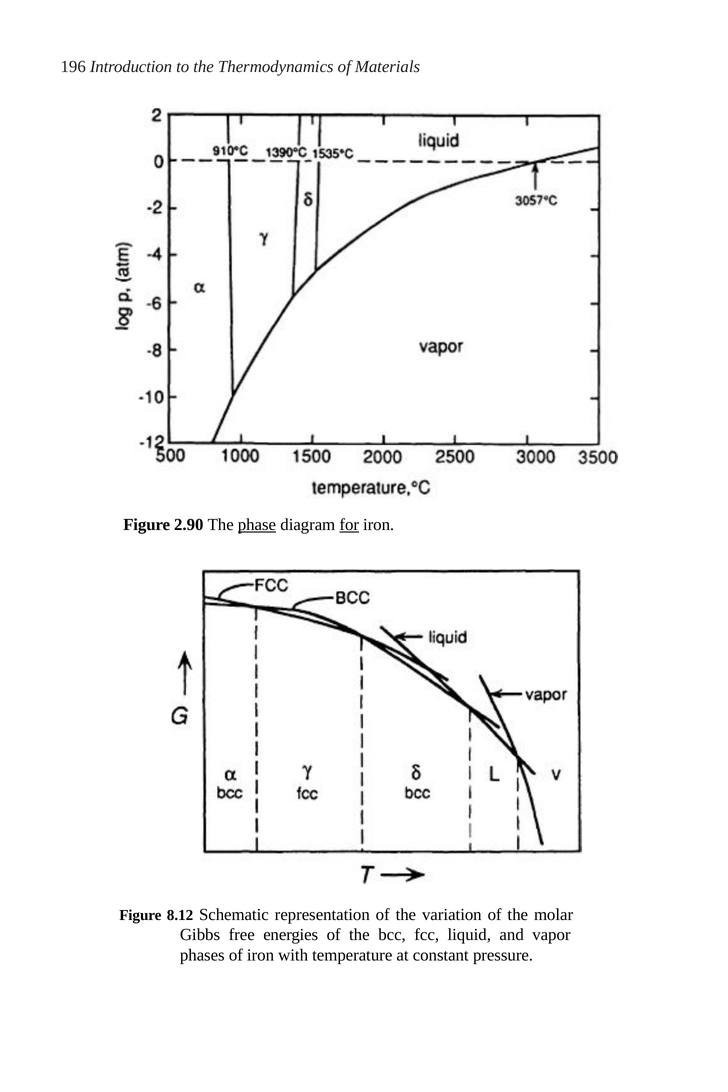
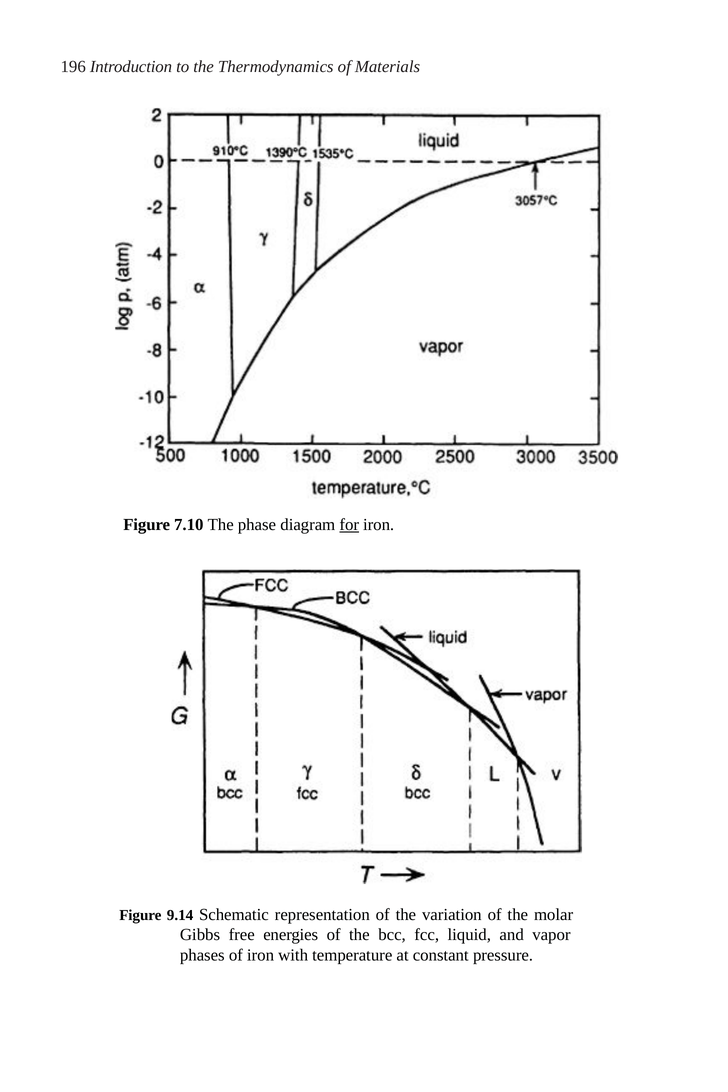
2.90: 2.90 -> 7.10
phase underline: present -> none
8.12: 8.12 -> 9.14
